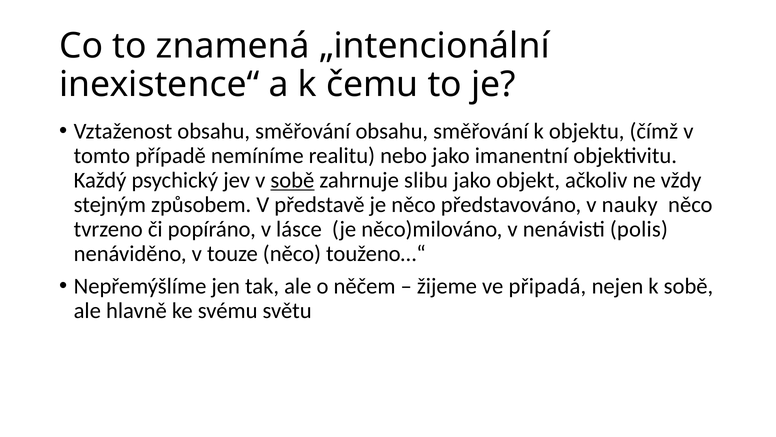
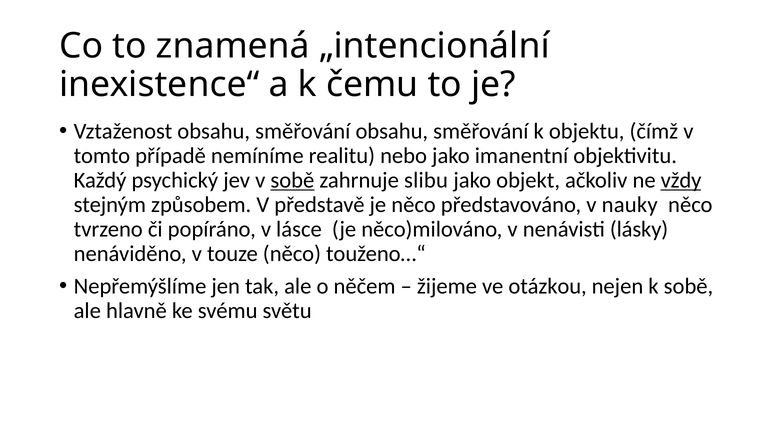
vždy underline: none -> present
polis: polis -> lásky
připadá: připadá -> otázkou
